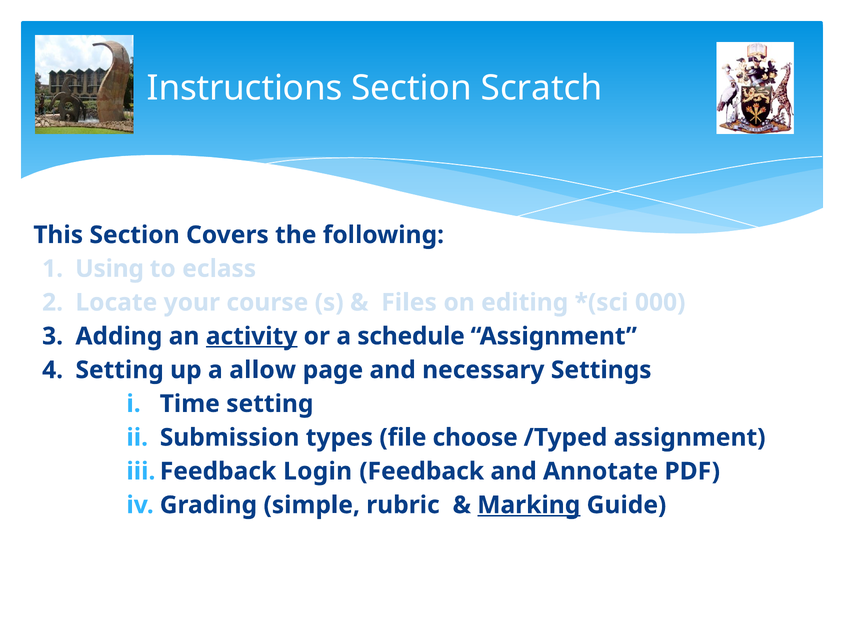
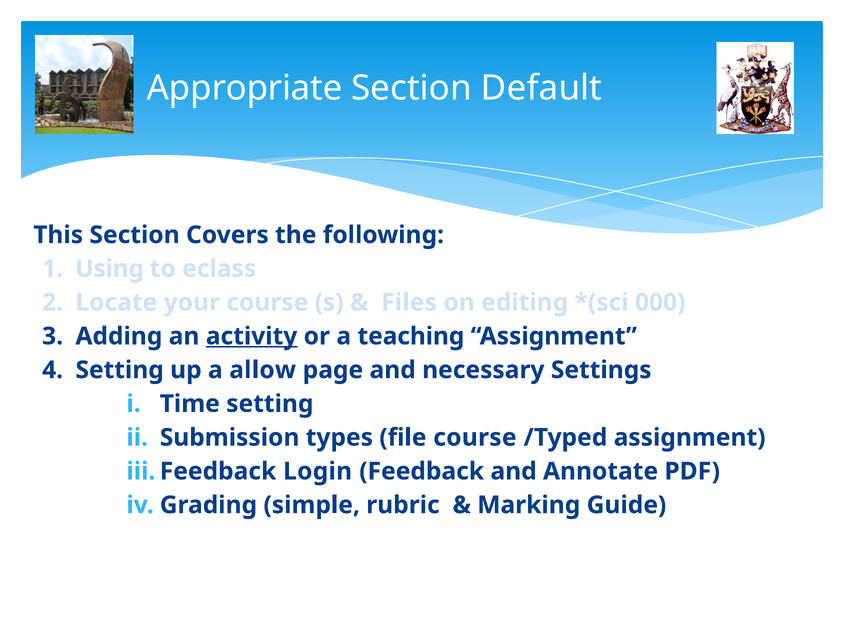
Instructions: Instructions -> Appropriate
Scratch: Scratch -> Default
schedule: schedule -> teaching
file choose: choose -> course
Marking underline: present -> none
